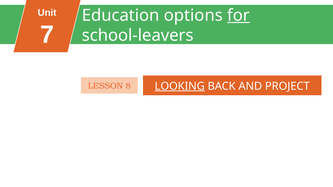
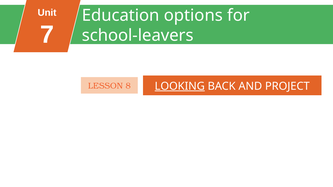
for underline: present -> none
